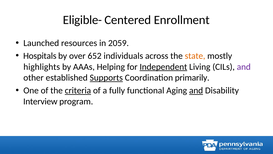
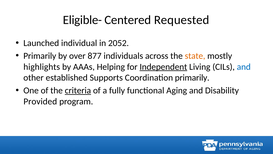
Enrollment: Enrollment -> Requested
resources: resources -> individual
2059: 2059 -> 2052
Hospitals at (40, 56): Hospitals -> Primarily
652: 652 -> 877
and at (244, 67) colour: purple -> blue
Supports underline: present -> none
and at (196, 90) underline: present -> none
Interview: Interview -> Provided
